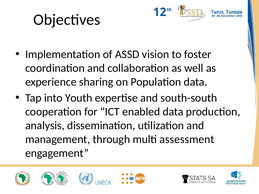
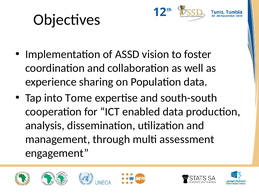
Youth: Youth -> Tome
